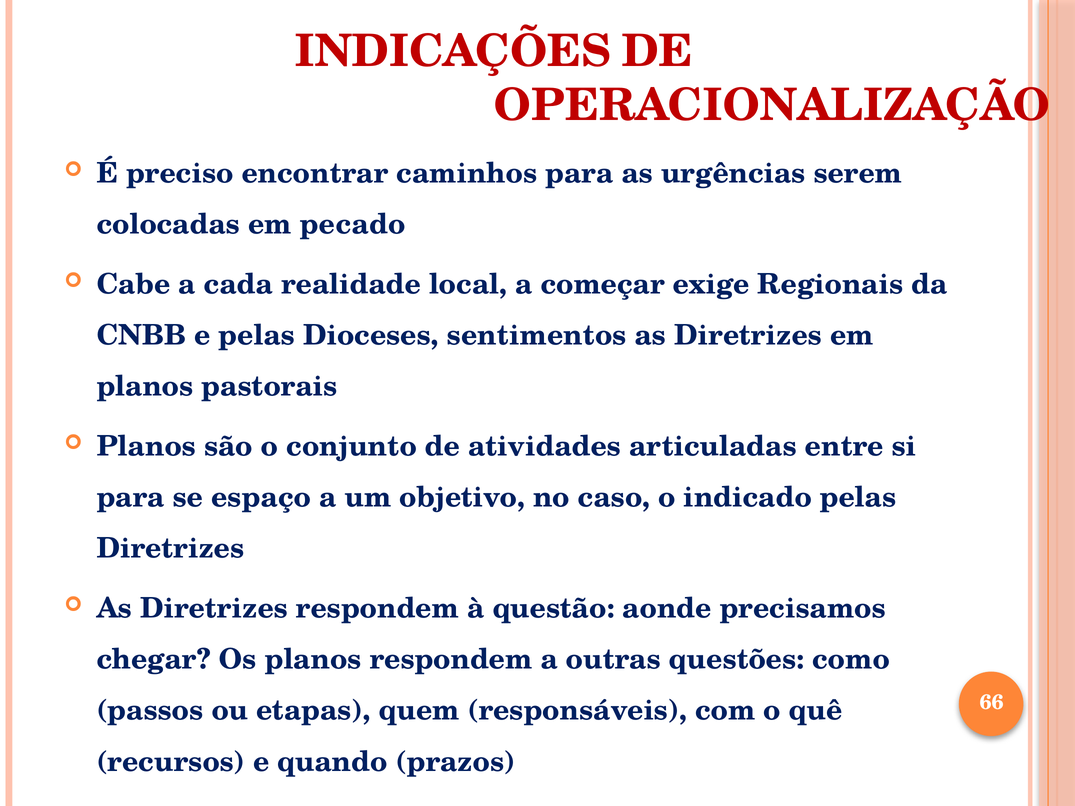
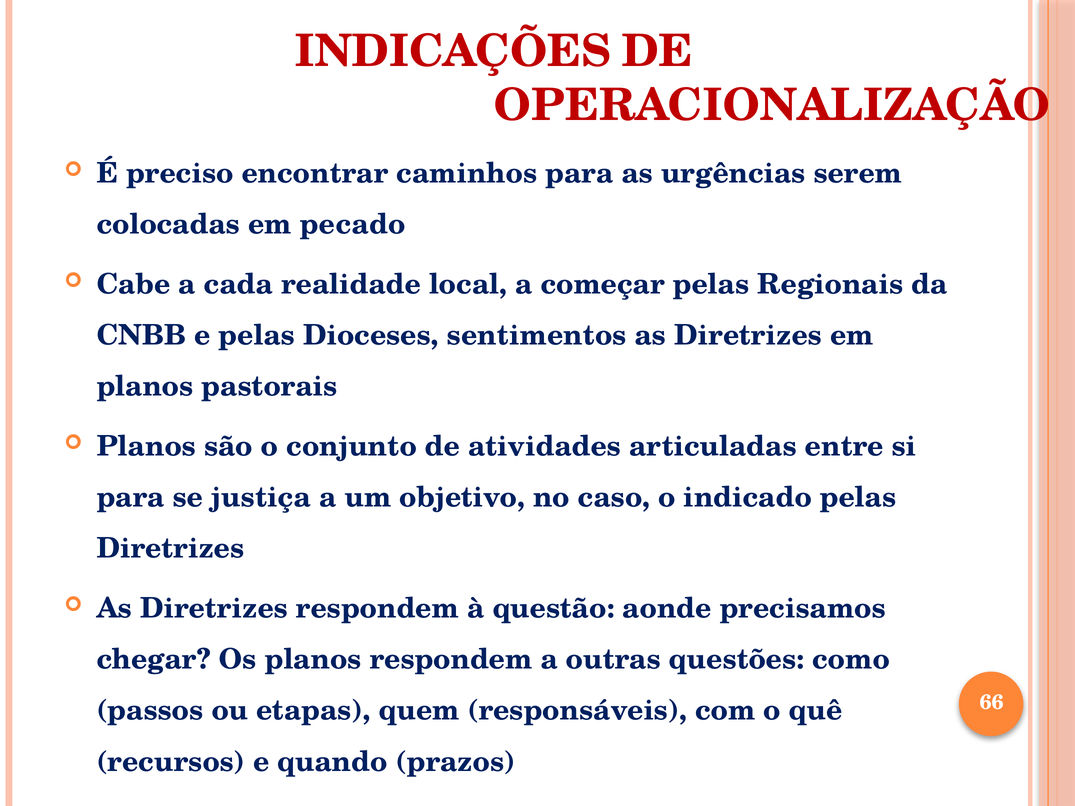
começar exige: exige -> pelas
espaço: espaço -> justiça
